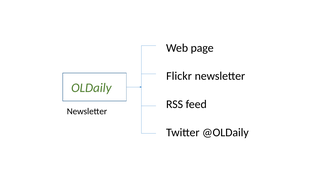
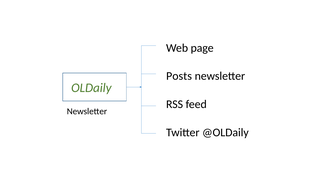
Flickr: Flickr -> Posts
